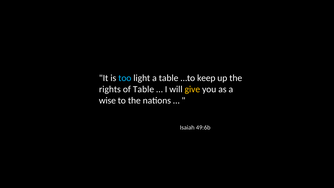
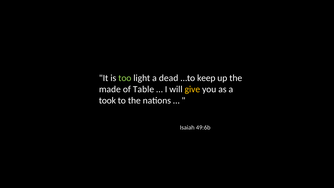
too colour: light blue -> light green
a table: table -> dead
rights: rights -> made
wise: wise -> took
